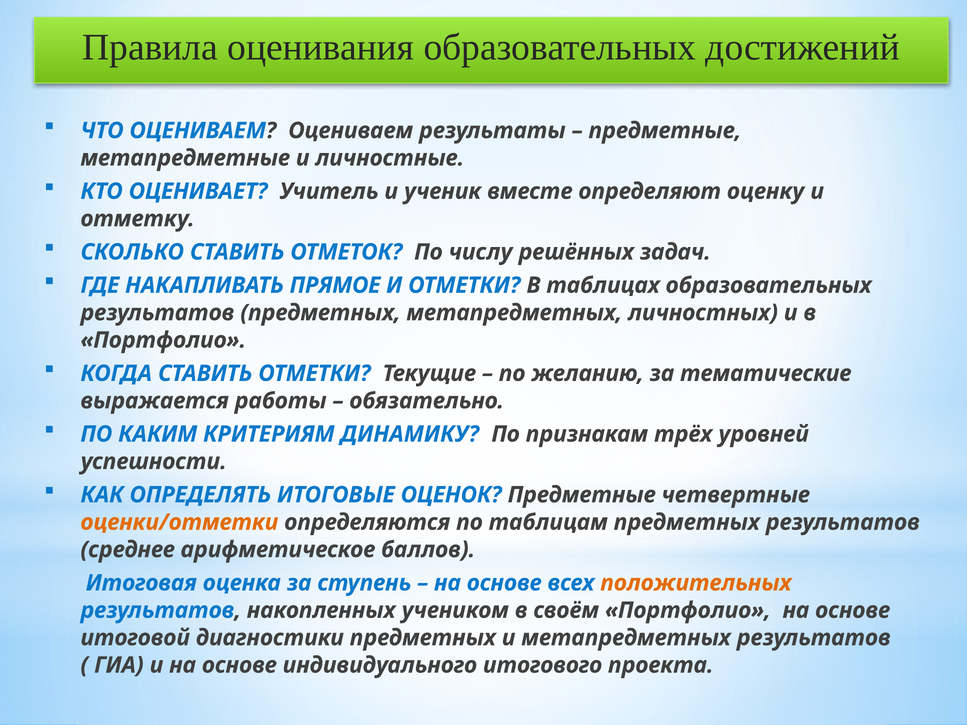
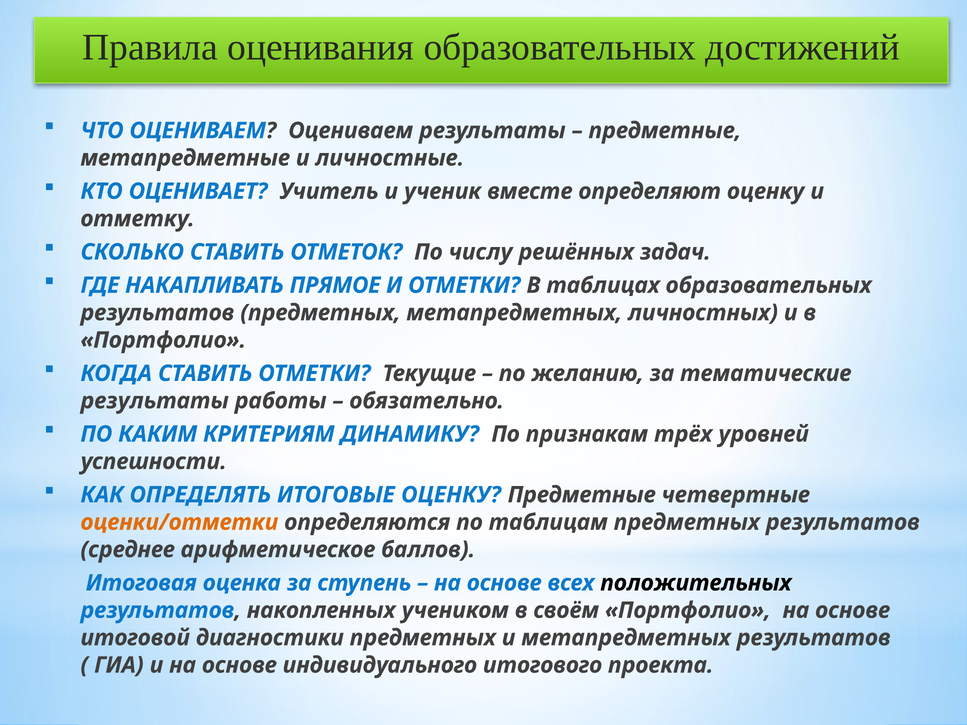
выражается at (155, 401): выражается -> результаты
ИТОГОВЫЕ ОЦЕНОК: ОЦЕНОК -> ОЦЕНКУ
положительных colour: orange -> black
